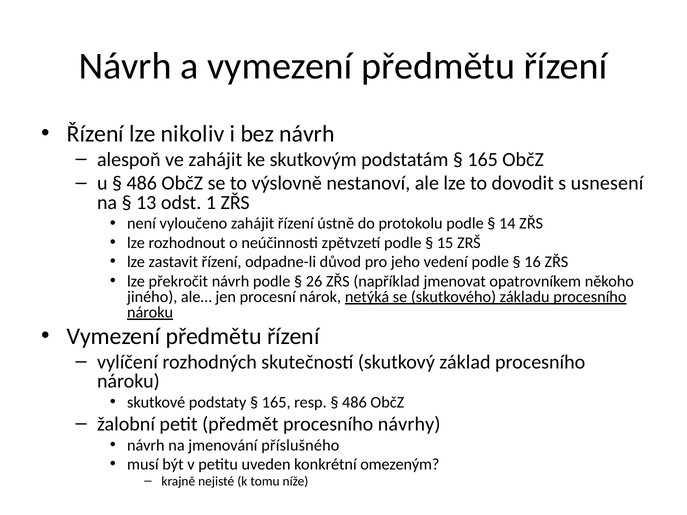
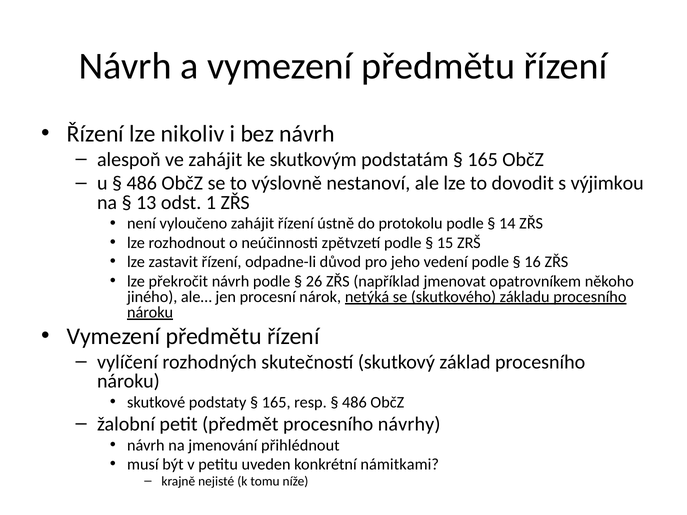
usnesení: usnesení -> výjimkou
příslušného: příslušného -> přihlédnout
omezeným: omezeným -> námitkami
